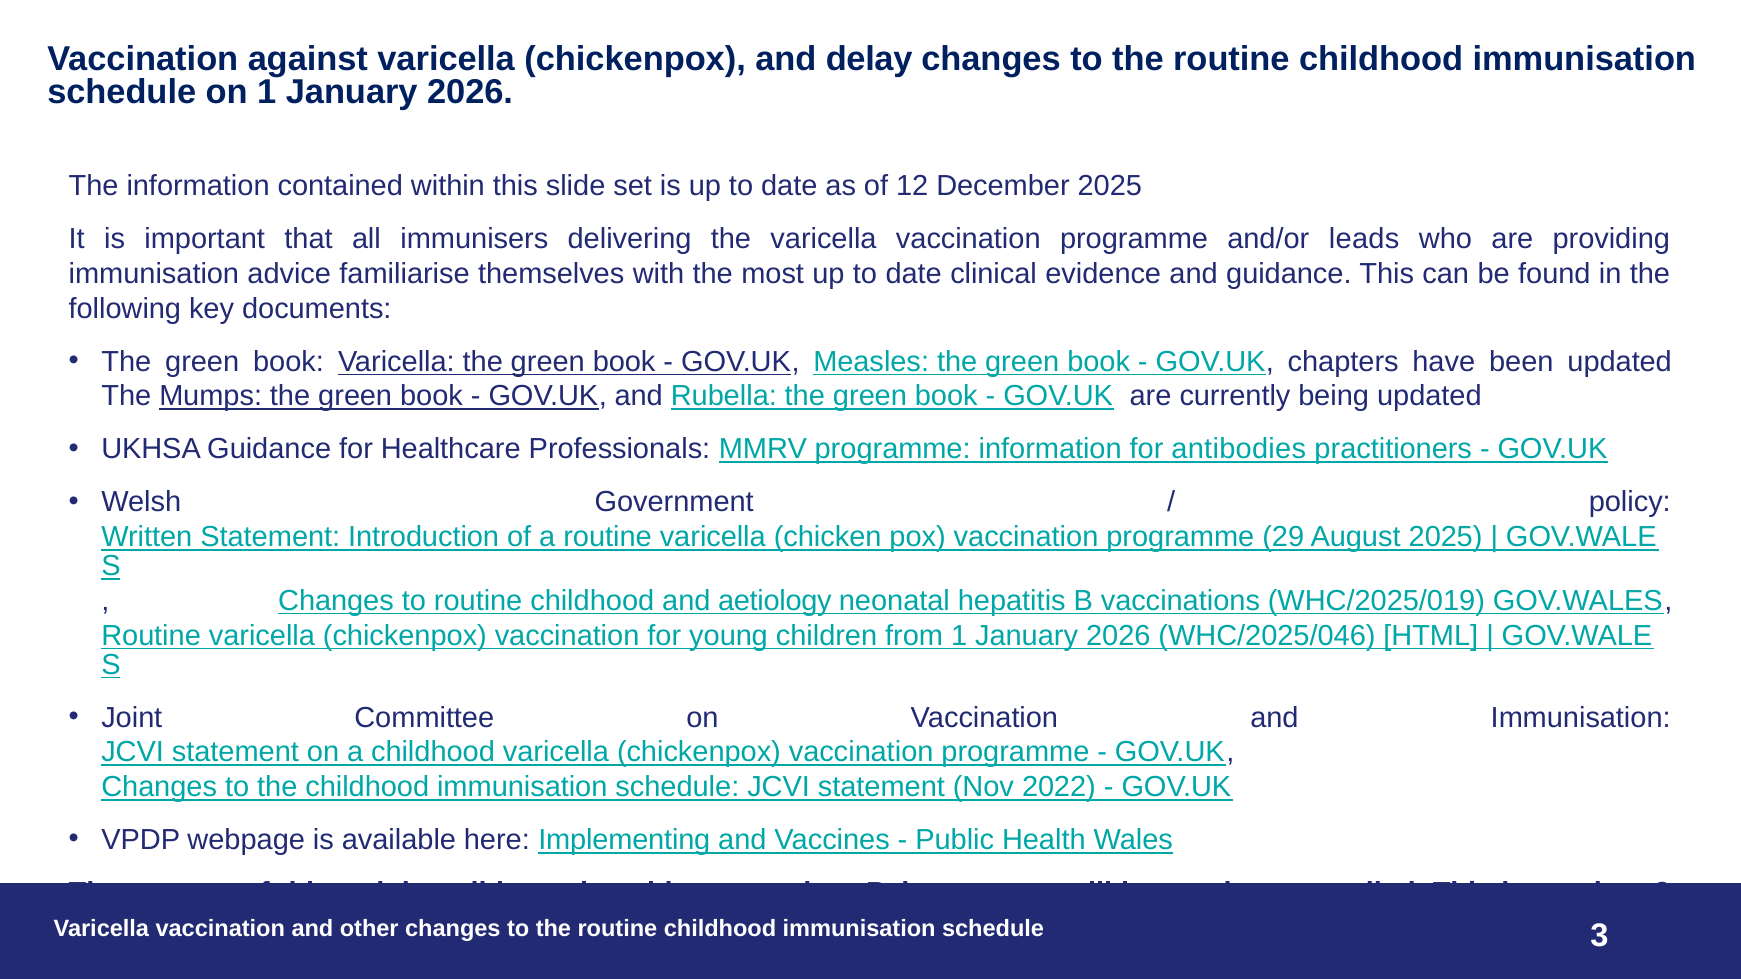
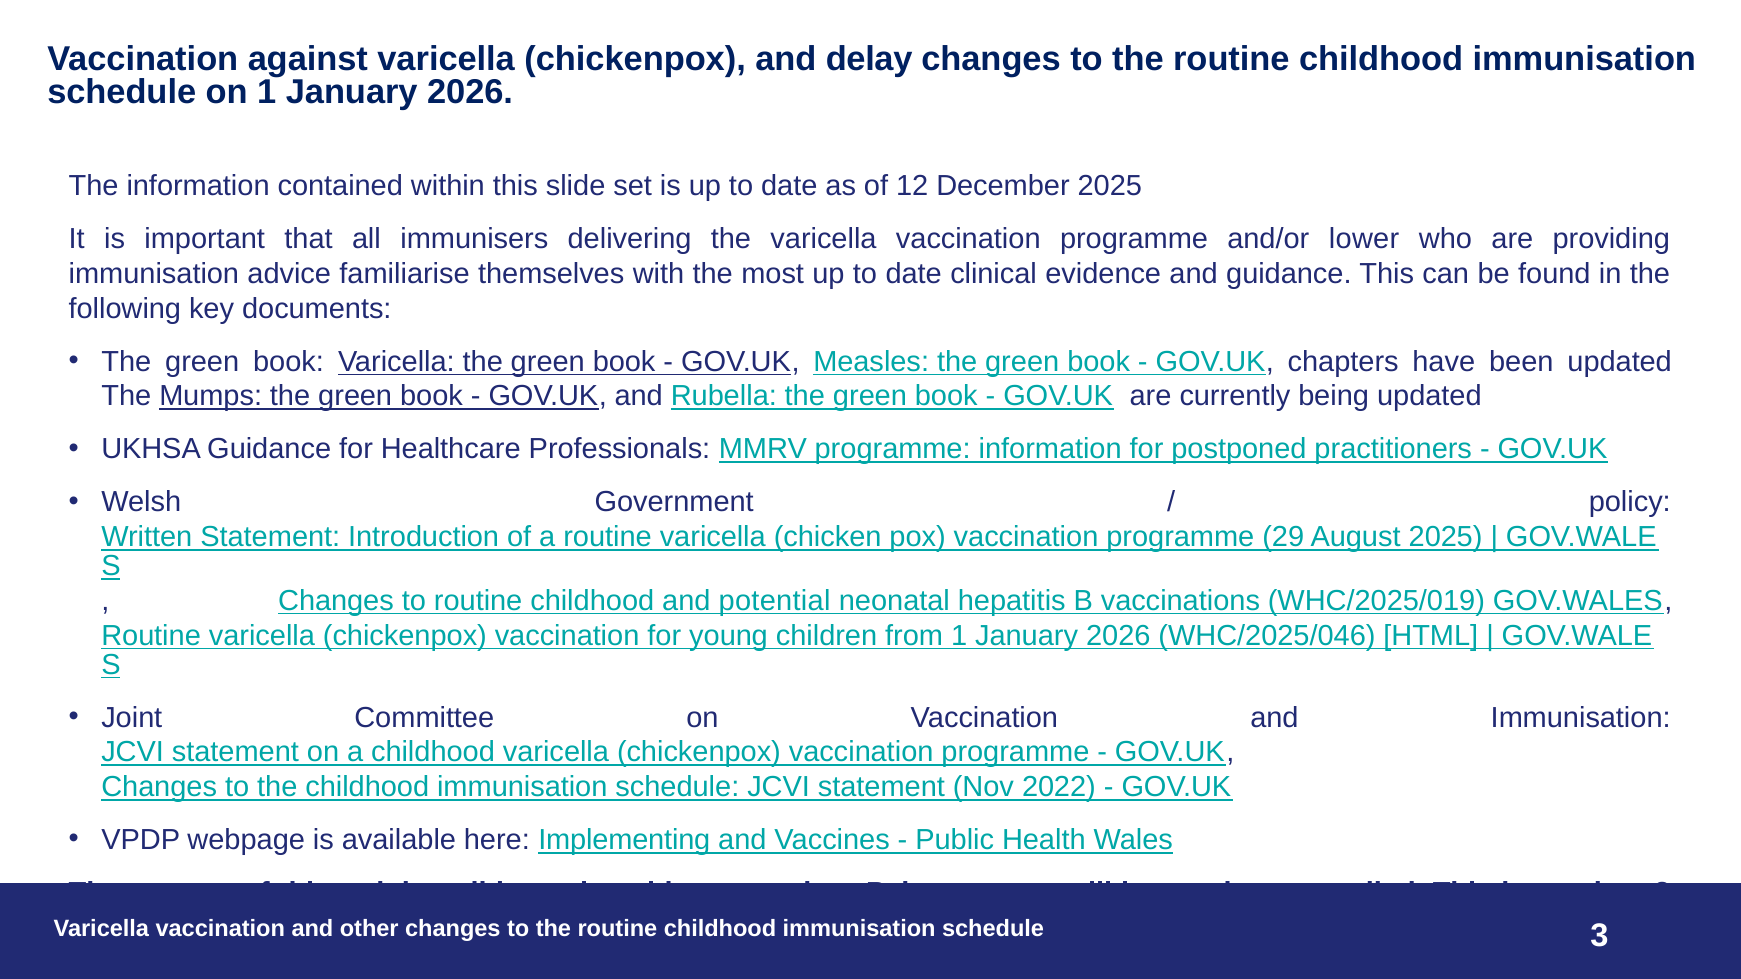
leads: leads -> lower
antibodies: antibodies -> postponed
aetiology: aetiology -> potential
